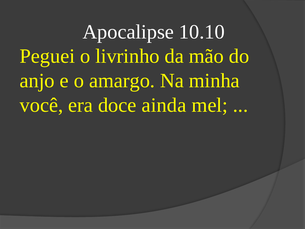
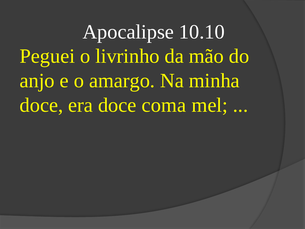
você at (41, 105): você -> doce
ainda: ainda -> coma
